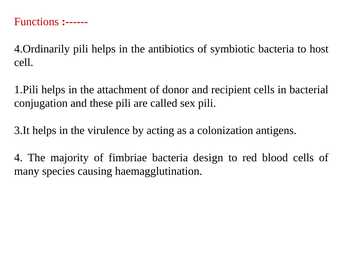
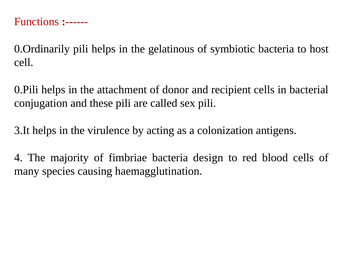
4.Ordinarily: 4.Ordinarily -> 0.Ordinarily
antibiotics: antibiotics -> gelatinous
1.Pili: 1.Pili -> 0.Pili
